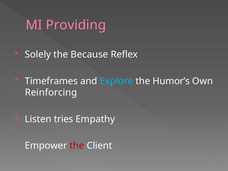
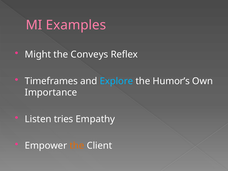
Providing: Providing -> Examples
Solely: Solely -> Might
Because: Because -> Conveys
Reinforcing: Reinforcing -> Importance
the at (77, 146) colour: red -> orange
